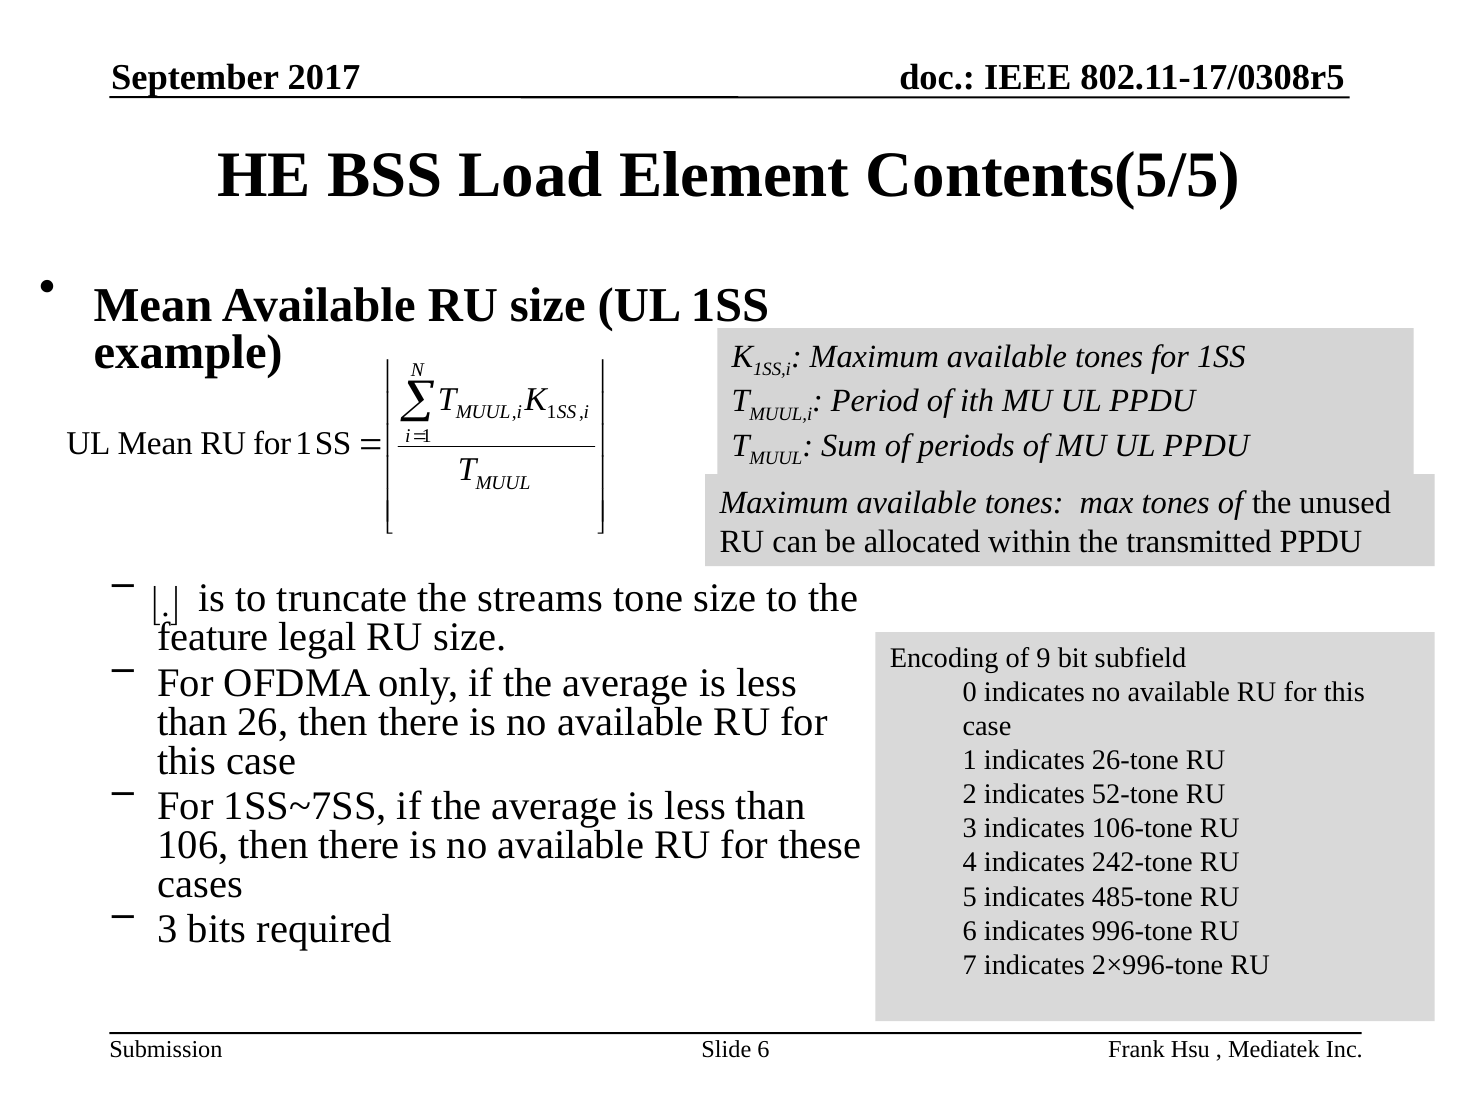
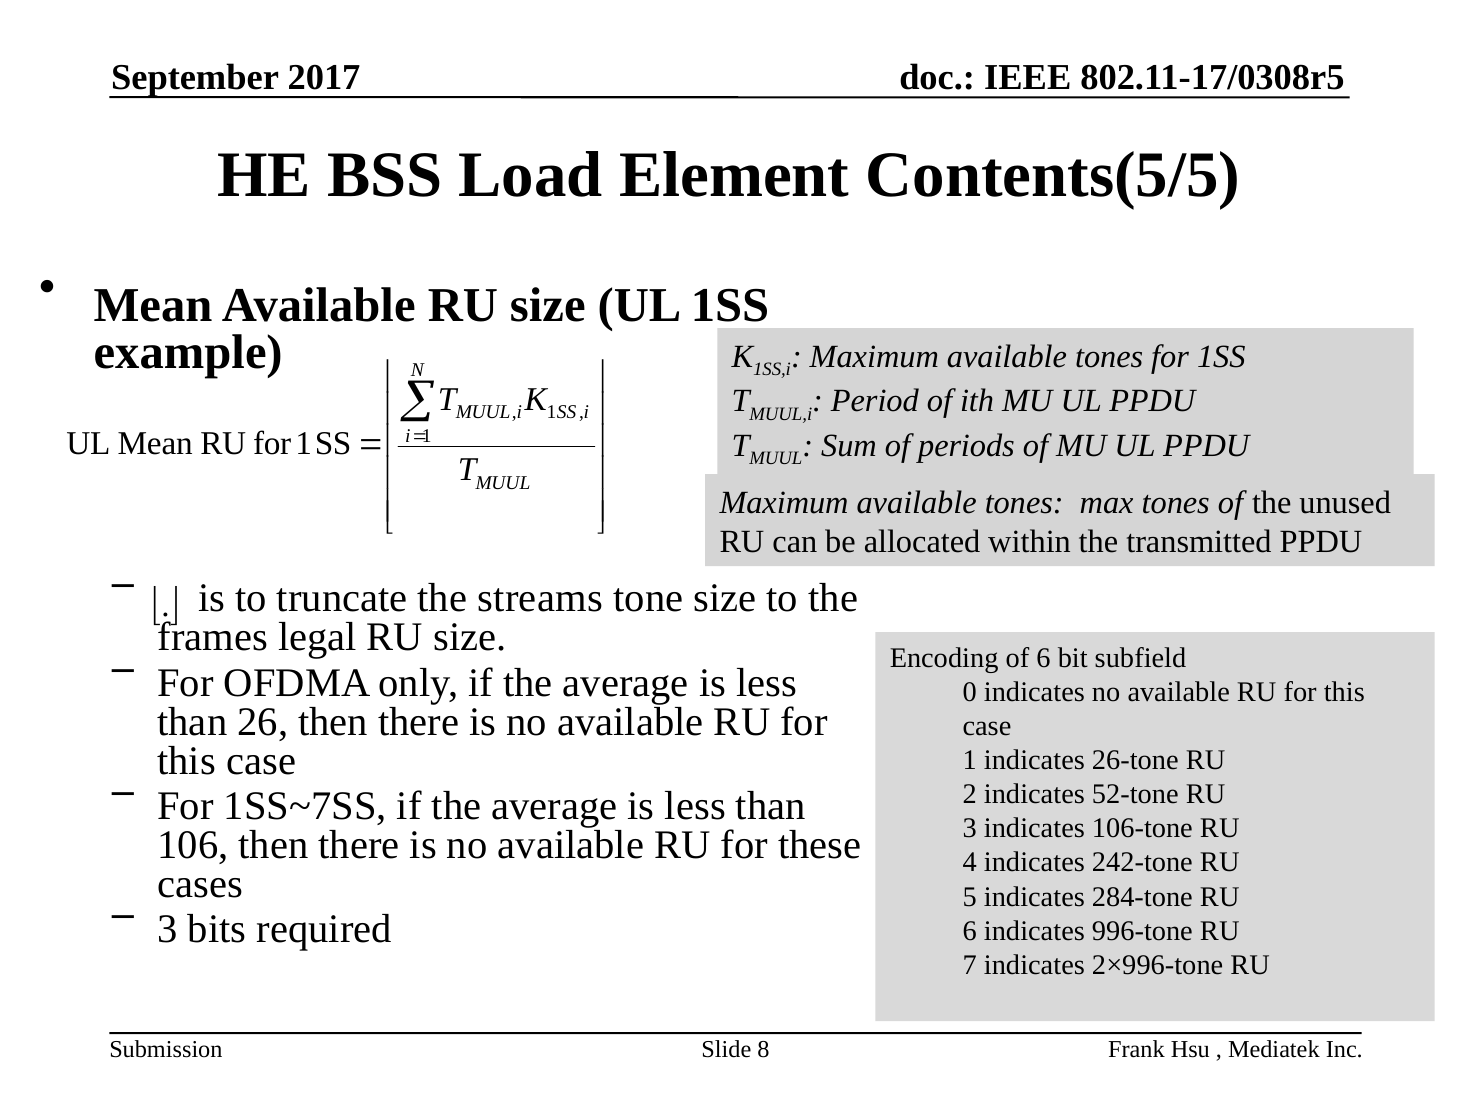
feature: feature -> frames
of 9: 9 -> 6
485-tone: 485-tone -> 284-tone
Slide 6: 6 -> 8
